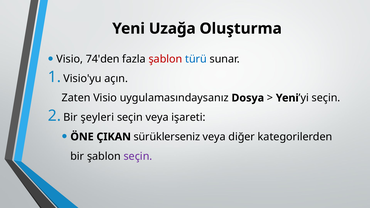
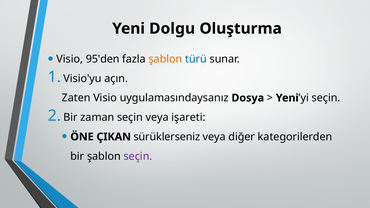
Uzağa: Uzağa -> Dolgu
74'den: 74'den -> 95'den
şablon at (165, 59) colour: red -> orange
şeyleri: şeyleri -> zaman
